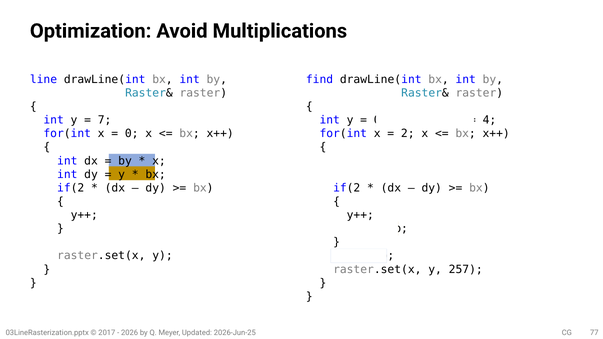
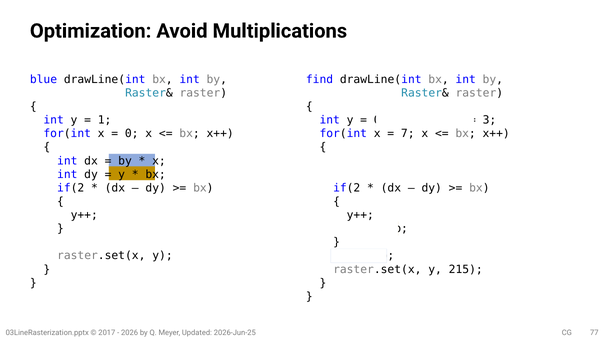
line: line -> blue
7: 7 -> 1
4: 4 -> 3
2: 2 -> 7
257: 257 -> 215
